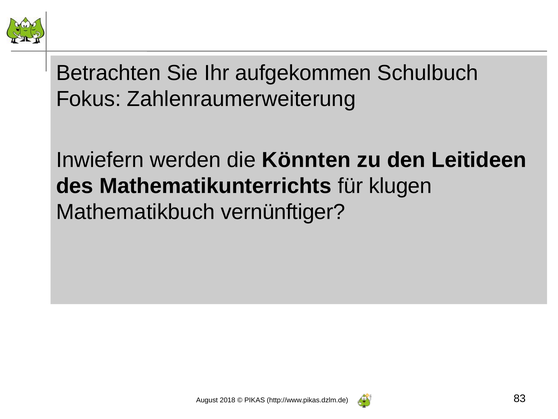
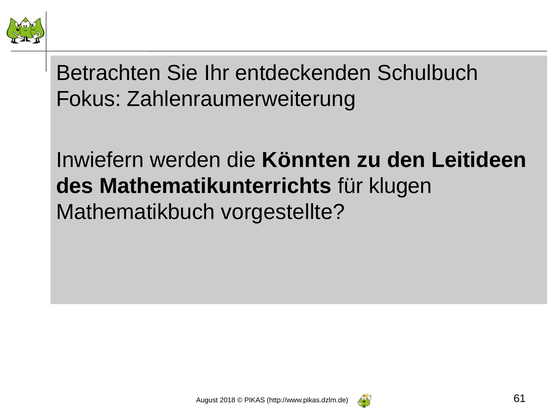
aufgekommen: aufgekommen -> entdeckenden
vernünftiger: vernünftiger -> vorgestellte
83: 83 -> 61
